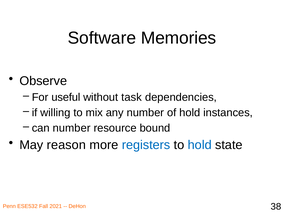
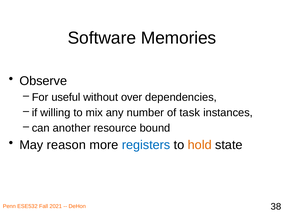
task: task -> over
of hold: hold -> task
can number: number -> another
hold at (200, 145) colour: blue -> orange
